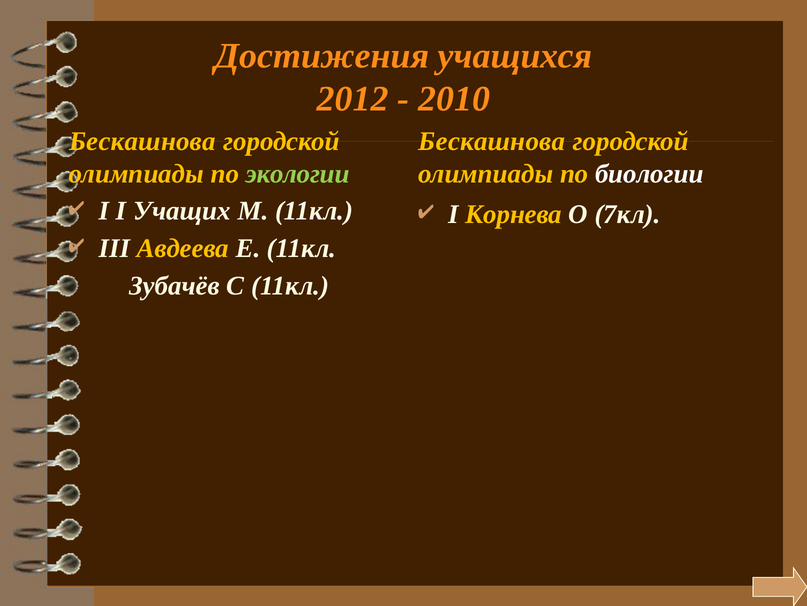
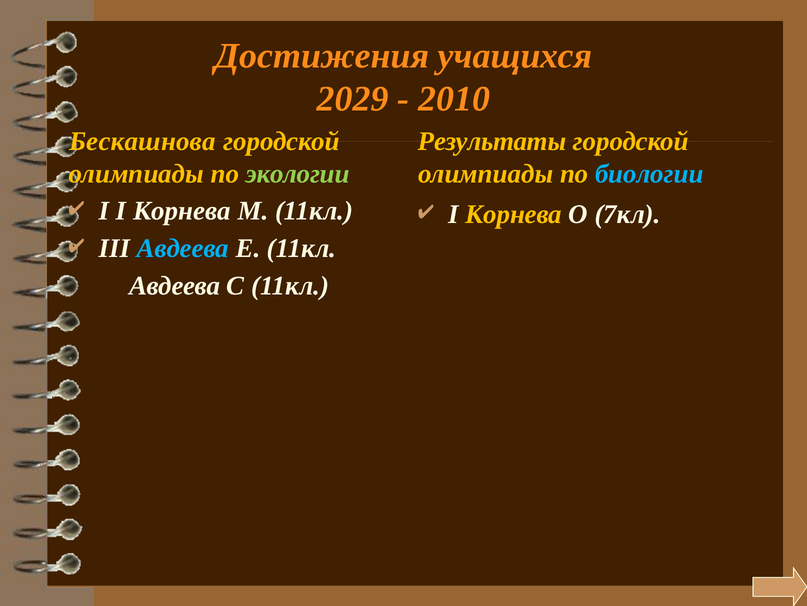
2012: 2012 -> 2029
Бескашнова at (492, 141): Бескашнова -> Результаты
биологии colour: white -> light blue
I I Учащих: Учащих -> Корнева
Авдеева at (183, 248) colour: yellow -> light blue
Зубачёв at (174, 286): Зубачёв -> Авдеева
